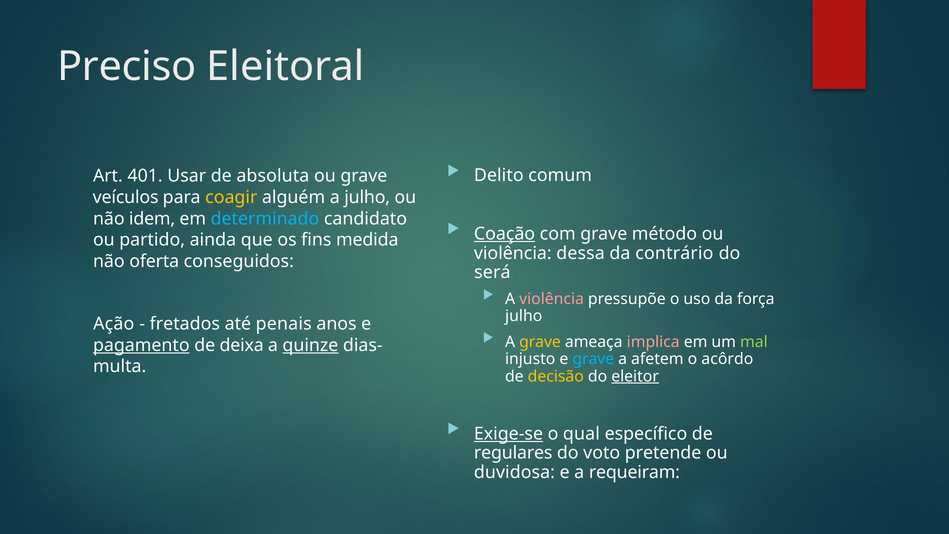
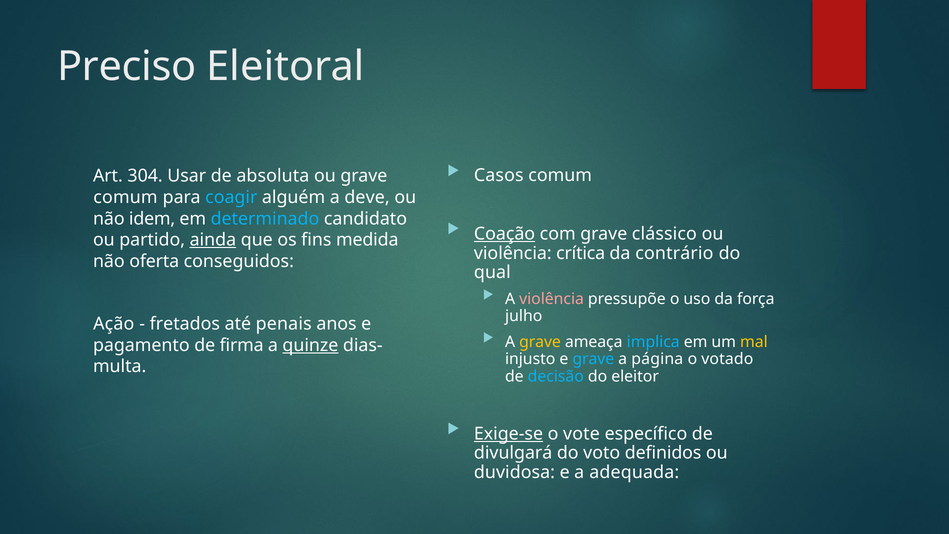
Delito: Delito -> Casos
401: 401 -> 304
veículos at (126, 197): veículos -> comum
coagir colour: yellow -> light blue
a julho: julho -> deve
método: método -> clássico
ainda underline: none -> present
dessa: dessa -> crítica
será: será -> qual
implica colour: pink -> light blue
mal colour: light green -> yellow
pagamento underline: present -> none
deixa: deixa -> firma
afetem: afetem -> página
acôrdo: acôrdo -> votado
decisão colour: yellow -> light blue
eleitor underline: present -> none
qual: qual -> vote
regulares: regulares -> divulgará
pretende: pretende -> definidos
requeiram: requeiram -> adequada
